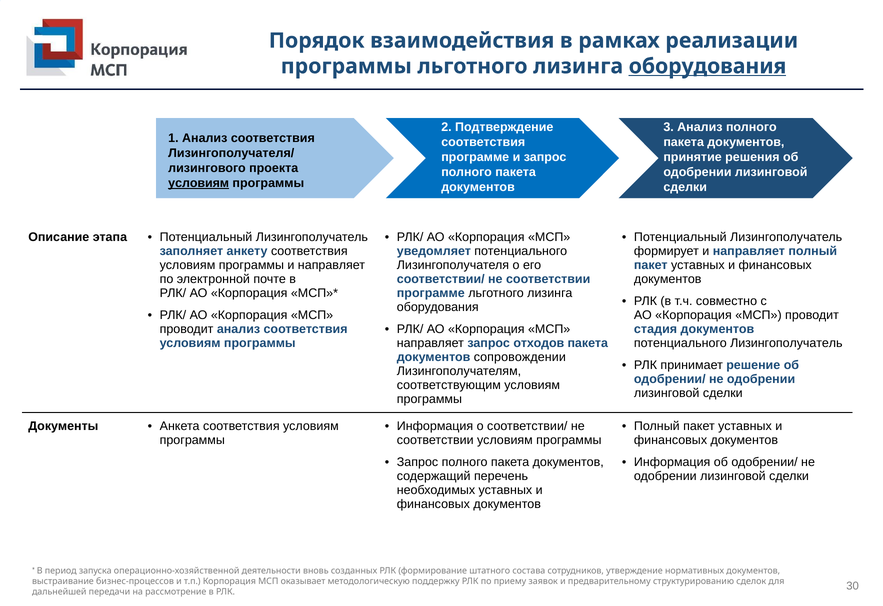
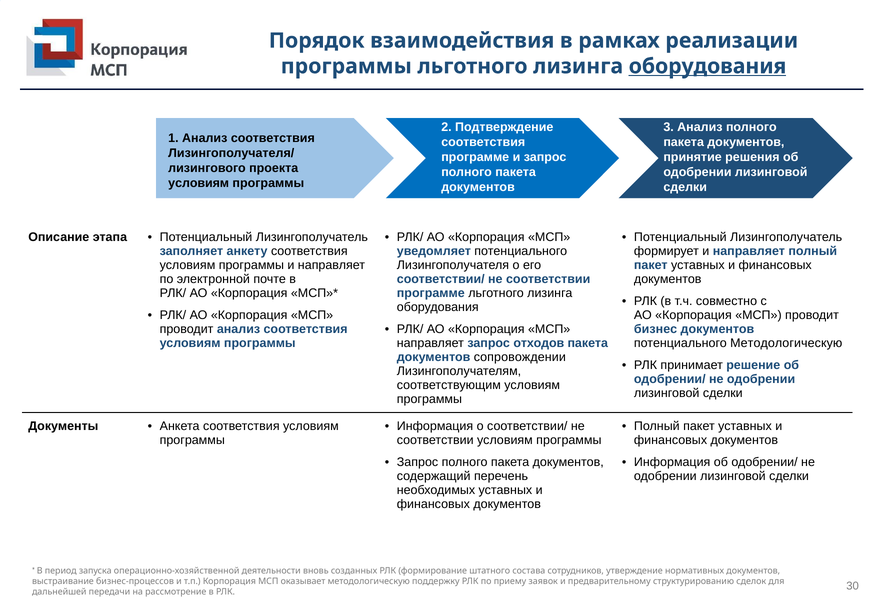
условиям at (199, 183) underline: present -> none
стадия: стадия -> бизнес
потенциального Лизингополучатель: Лизингополучатель -> Методологическую
